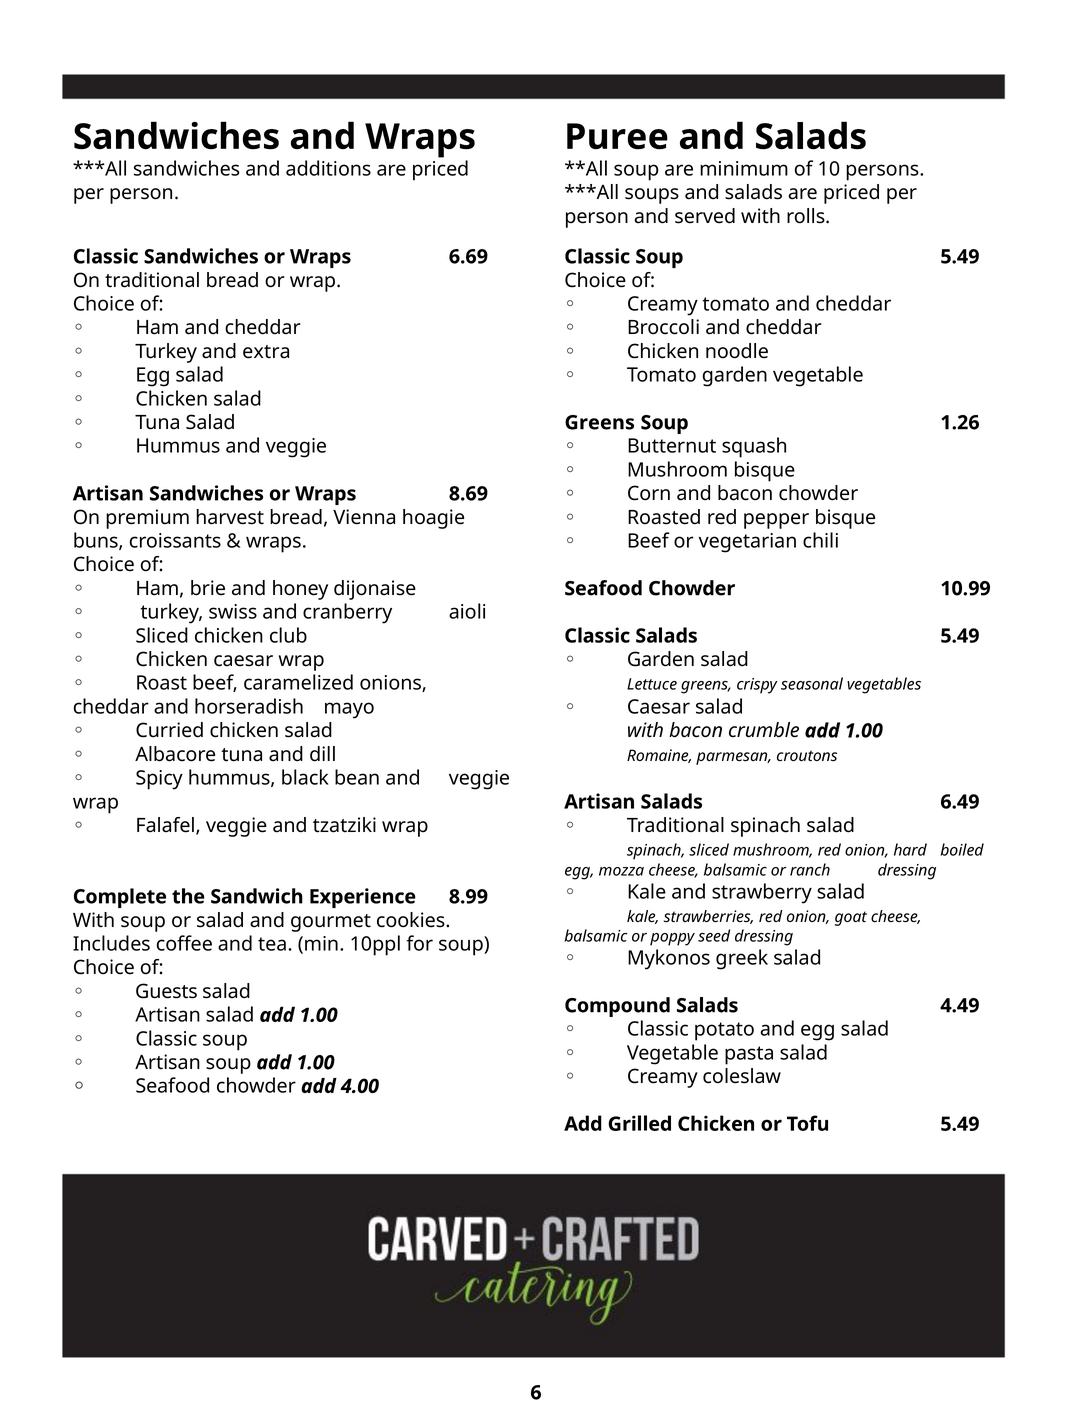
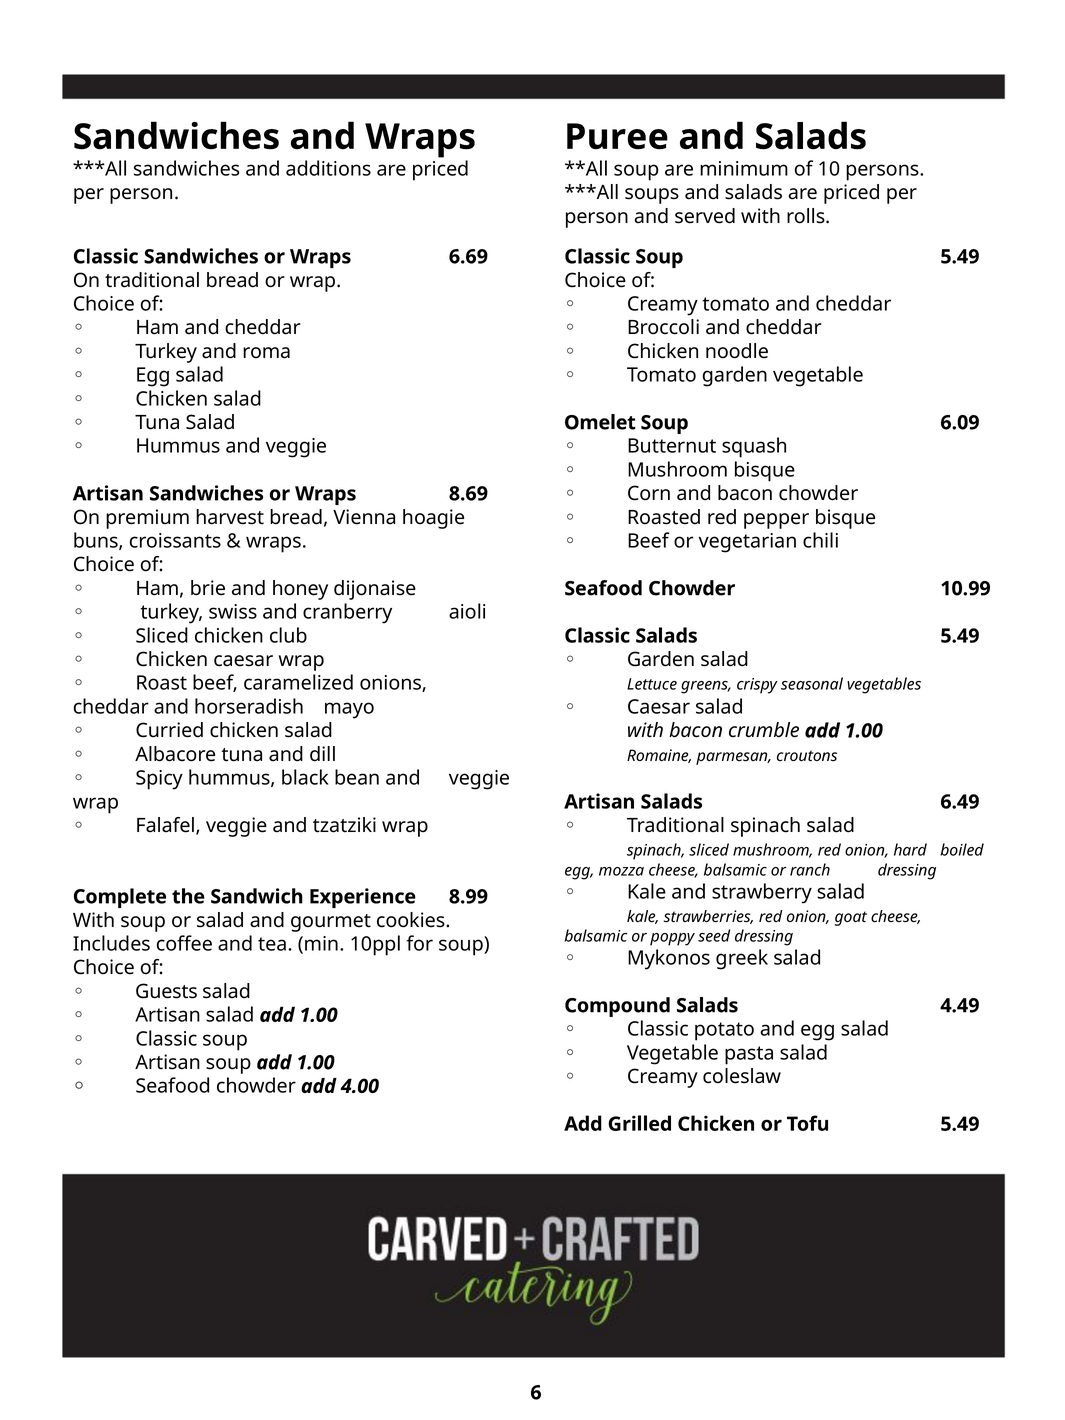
extra: extra -> roma
Greens at (600, 423): Greens -> Omelet
1.26: 1.26 -> 6.09
